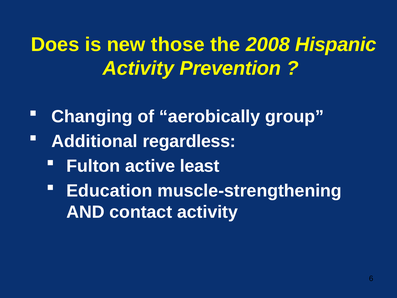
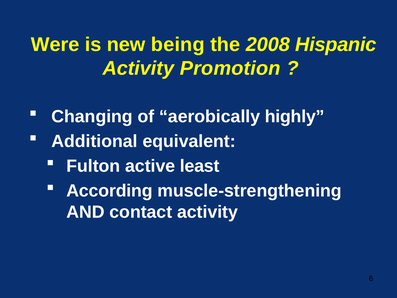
Does: Does -> Were
those: those -> being
Prevention: Prevention -> Promotion
group: group -> highly
regardless: regardless -> equivalent
Education: Education -> According
